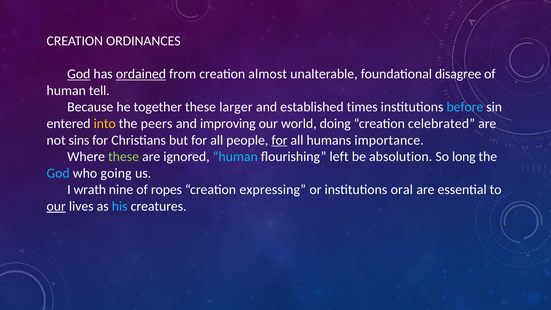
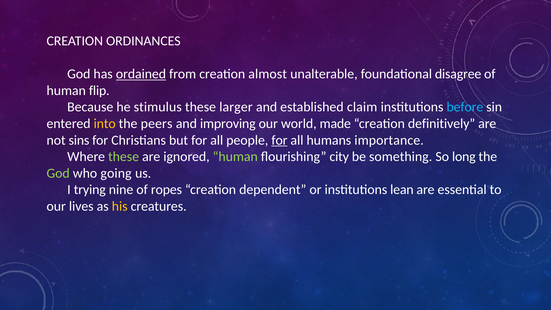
God at (79, 74) underline: present -> none
tell: tell -> flip
together: together -> stimulus
times: times -> claim
doing: doing -> made
celebrated: celebrated -> definitively
human at (235, 157) colour: light blue -> light green
left: left -> city
absolution: absolution -> something
God at (58, 173) colour: light blue -> light green
wrath: wrath -> trying
expressing: expressing -> dependent
oral: oral -> lean
our at (56, 206) underline: present -> none
his colour: light blue -> yellow
